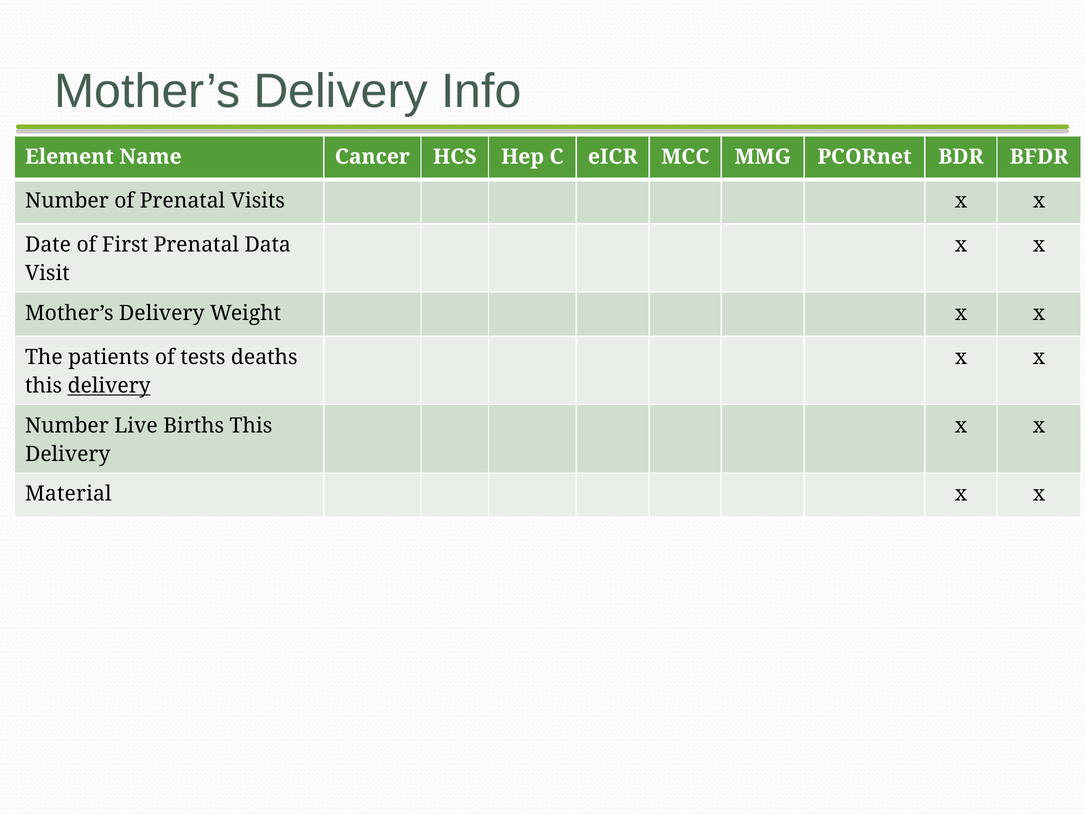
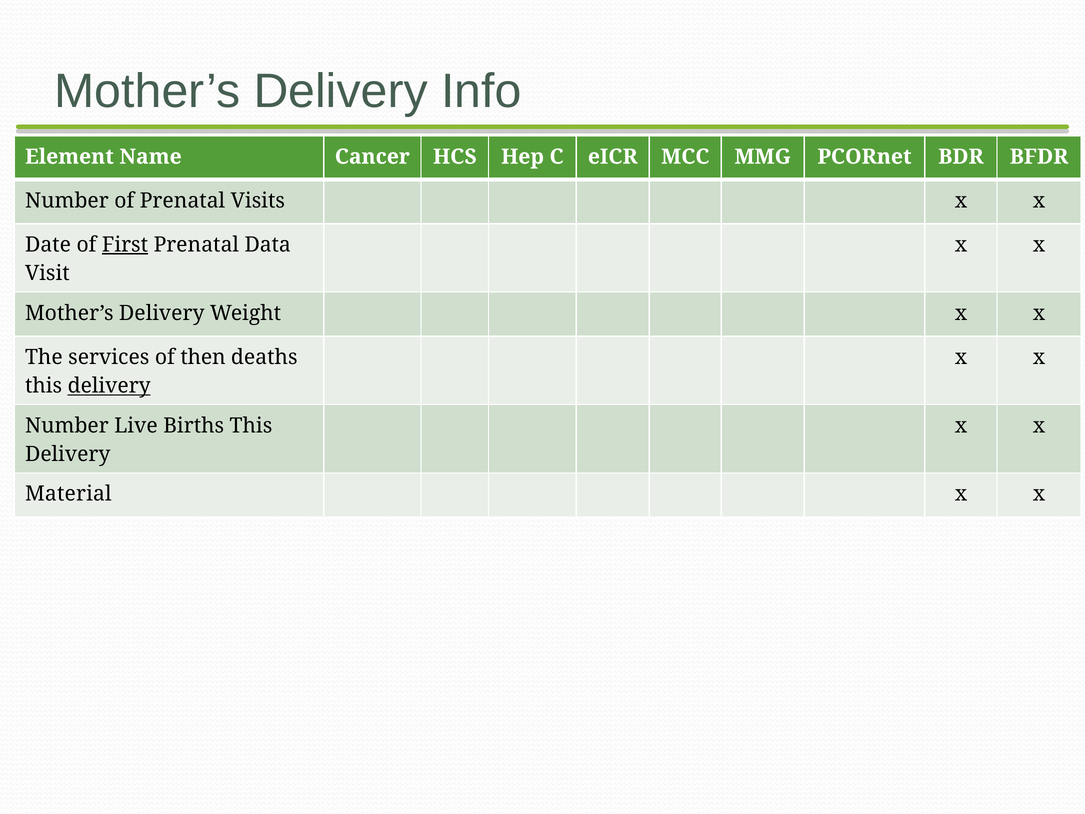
First underline: none -> present
patients: patients -> services
tests: tests -> then
